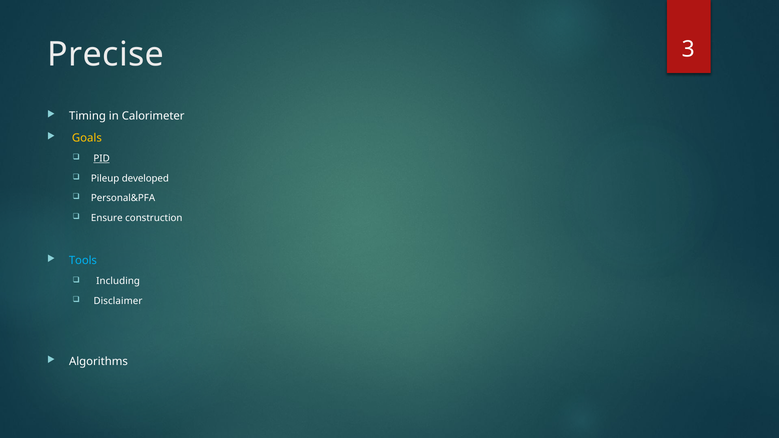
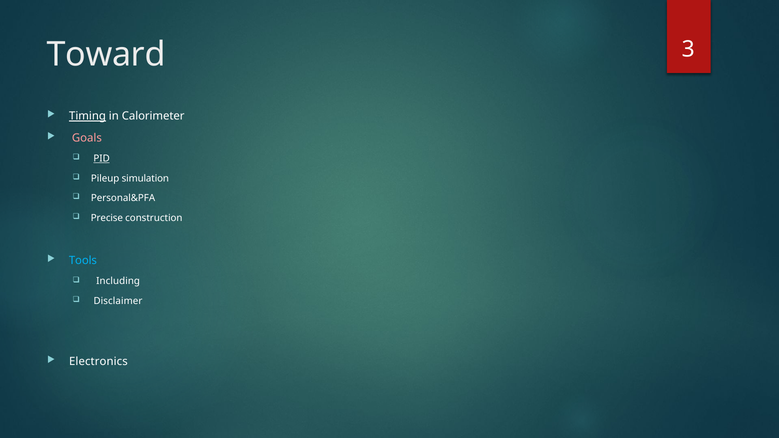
Precise: Precise -> Toward
Timing underline: none -> present
Goals colour: yellow -> pink
developed: developed -> simulation
Ensure: Ensure -> Precise
Algorithms: Algorithms -> Electronics
